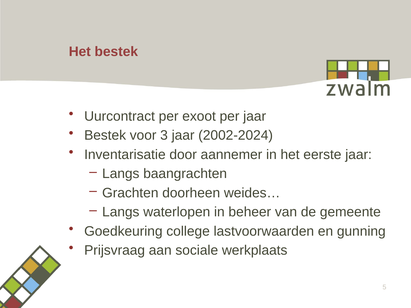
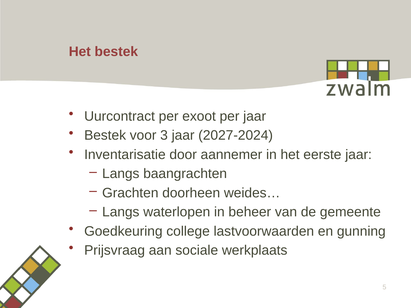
2002-2024: 2002-2024 -> 2027-2024
